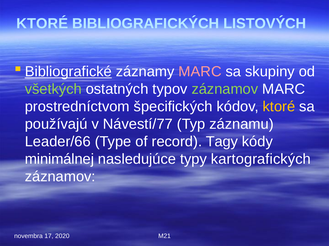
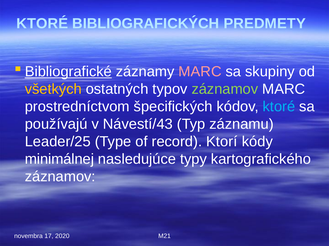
LISTOVÝCH: LISTOVÝCH -> PREDMETY
všetkých colour: light green -> yellow
ktoré at (279, 107) colour: yellow -> light blue
Návestí/77: Návestí/77 -> Návestí/43
Leader/66: Leader/66 -> Leader/25
Tagy: Tagy -> Ktorí
kartografických: kartografických -> kartografického
